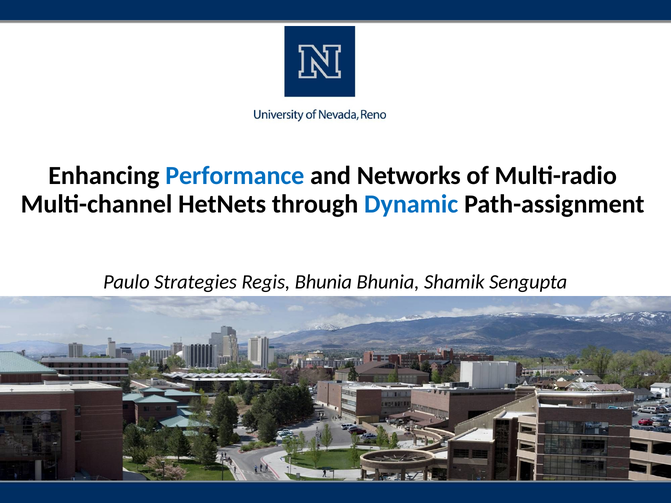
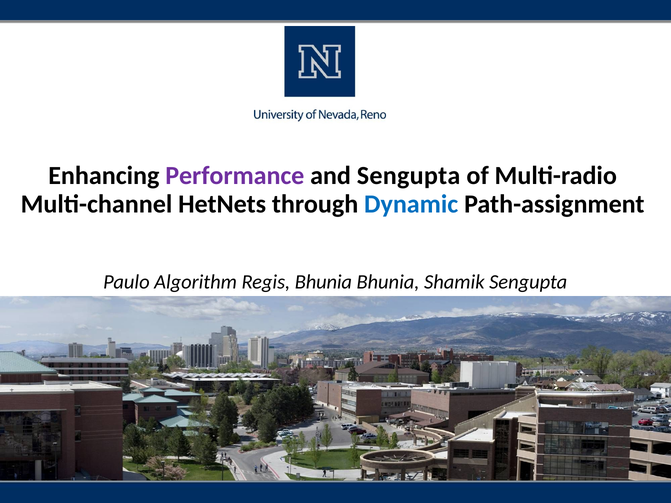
Performance colour: blue -> purple
and Networks: Networks -> Sengupta
Strategies: Strategies -> Algorithm
